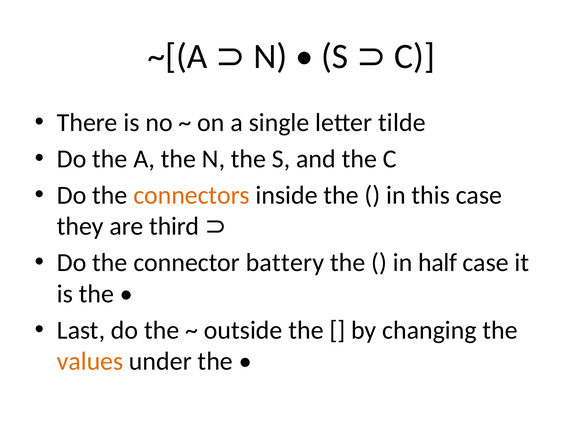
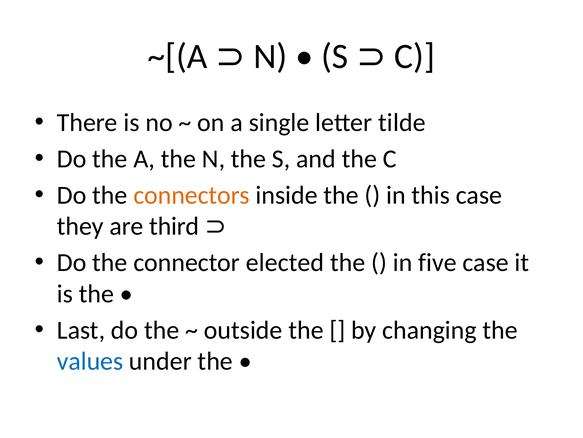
battery: battery -> elected
half: half -> five
values colour: orange -> blue
